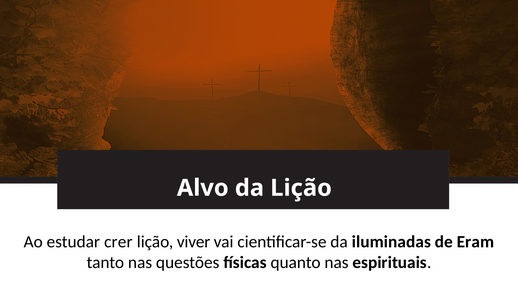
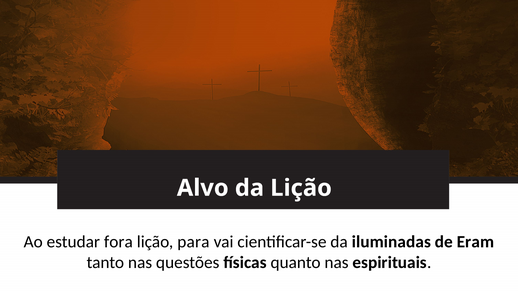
crer: crer -> fora
viver: viver -> para
